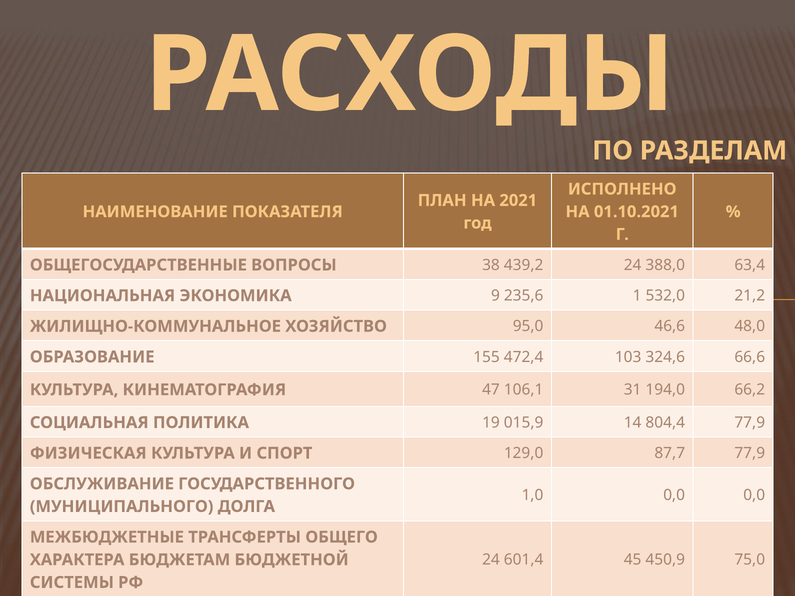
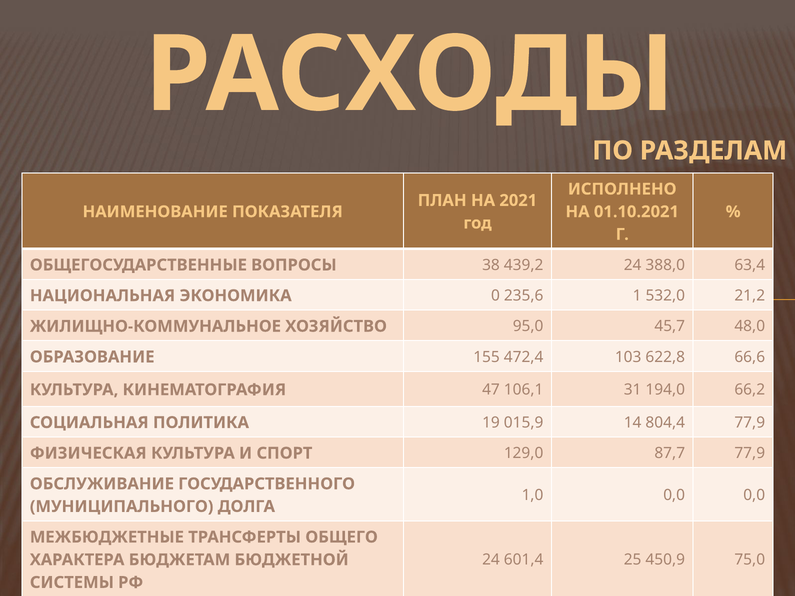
9: 9 -> 0
46,6: 46,6 -> 45,7
324,6: 324,6 -> 622,8
45: 45 -> 25
